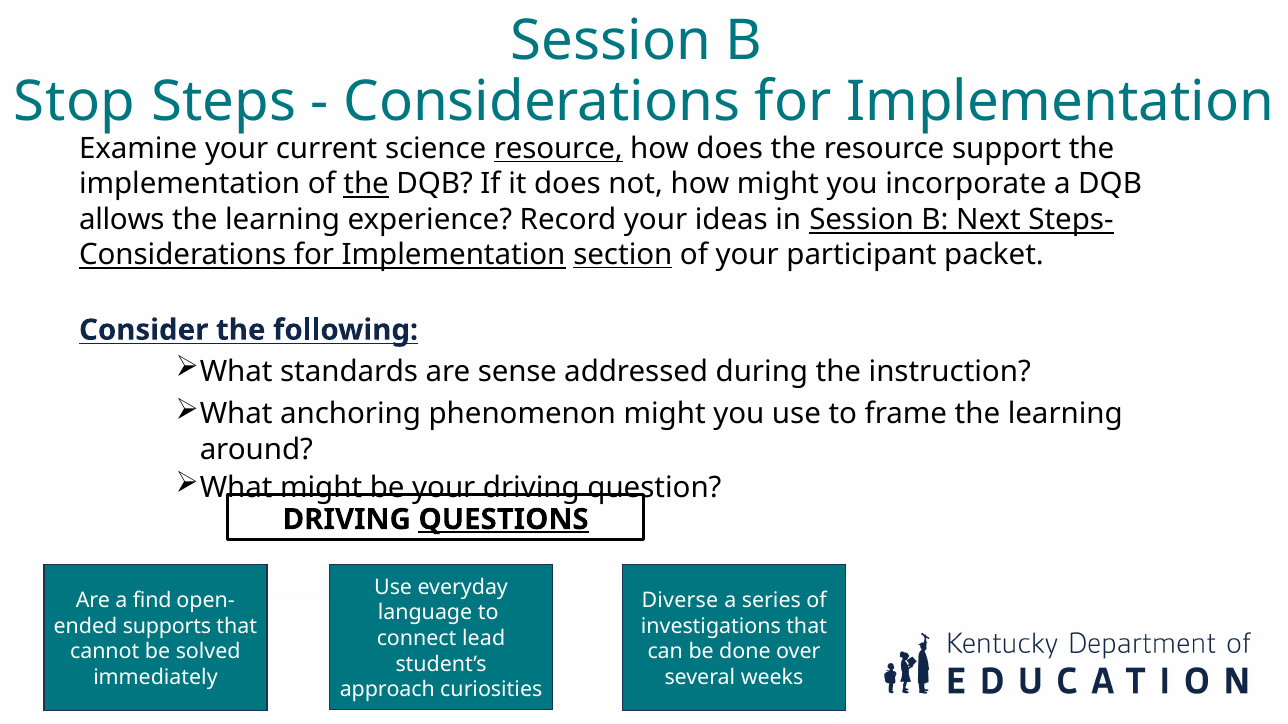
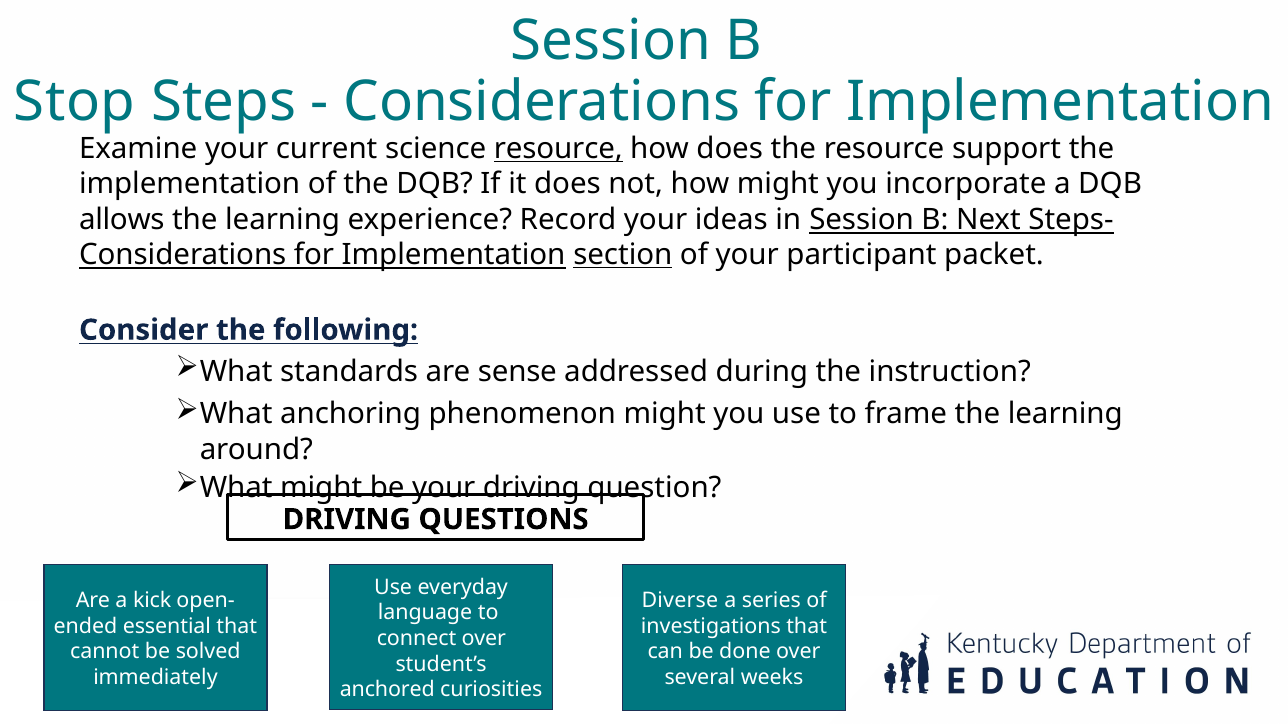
the at (366, 184) underline: present -> none
QUESTIONS underline: present -> none
find: find -> kick
supports: supports -> essential
connect lead: lead -> over
approach: approach -> anchored
